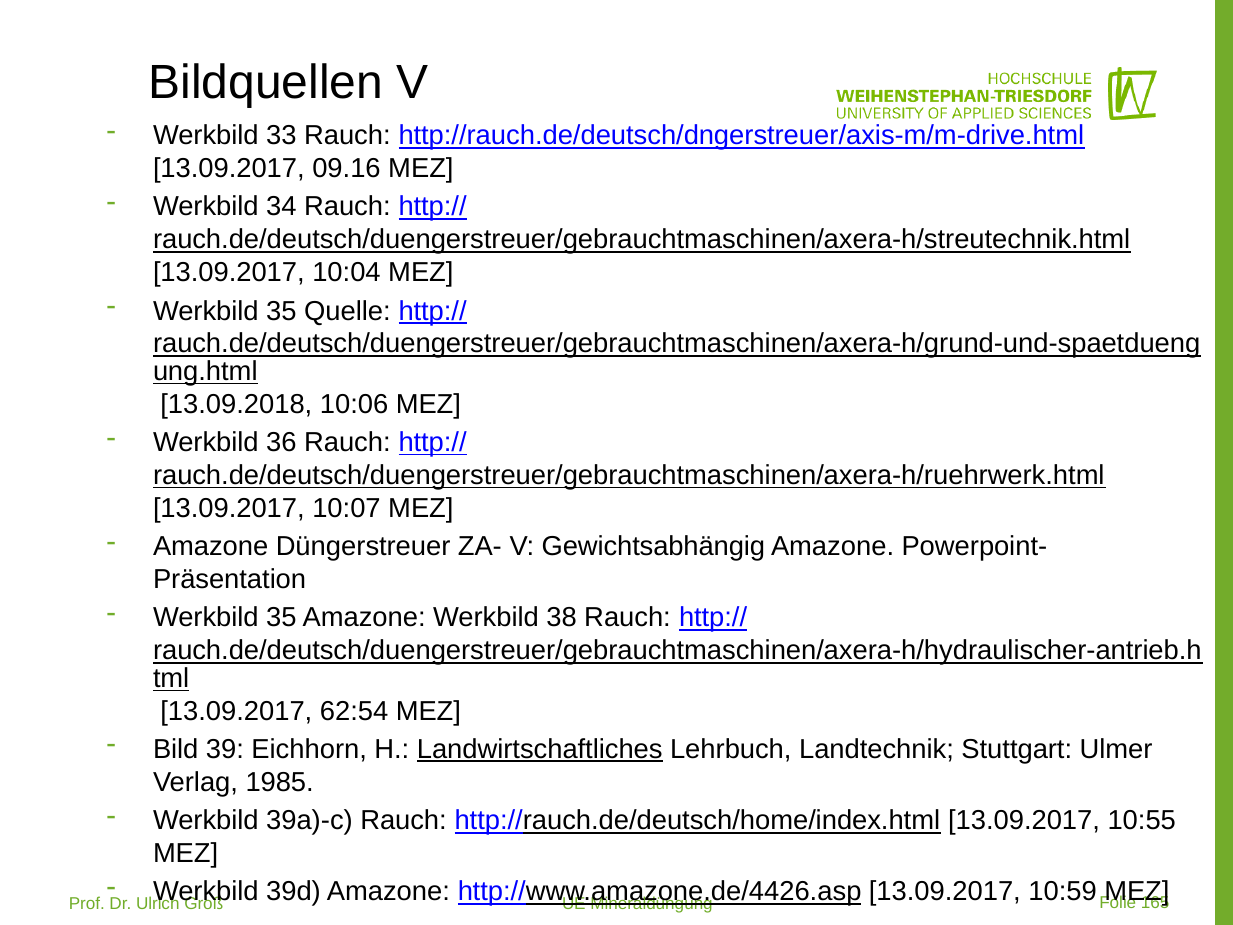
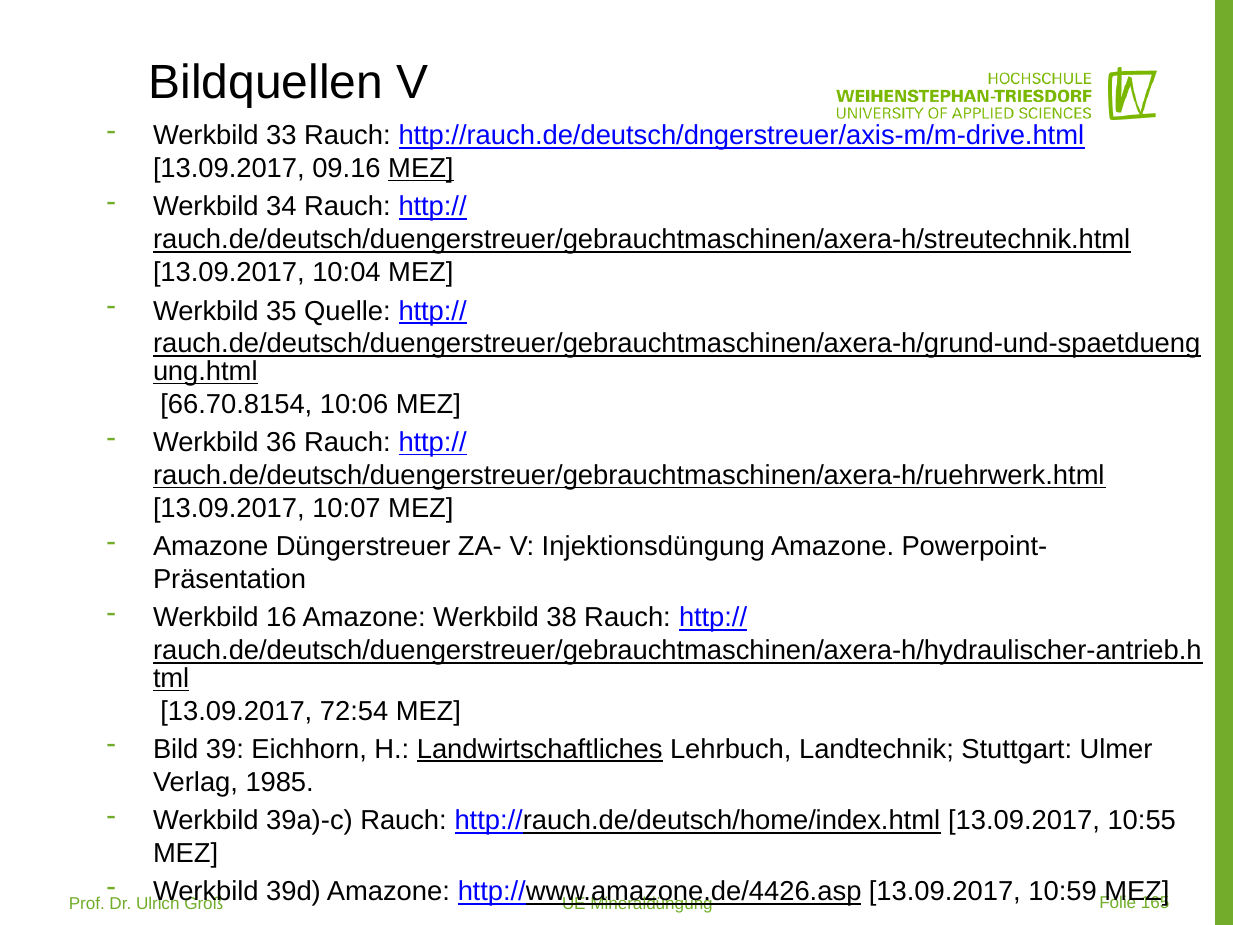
MEZ at (421, 169) underline: none -> present
13.09.2018: 13.09.2018 -> 66.70.8154
Gewichtsabhängig: Gewichtsabhängig -> Injektionsdüngung
35 at (281, 618): 35 -> 16
62:54: 62:54 -> 72:54
